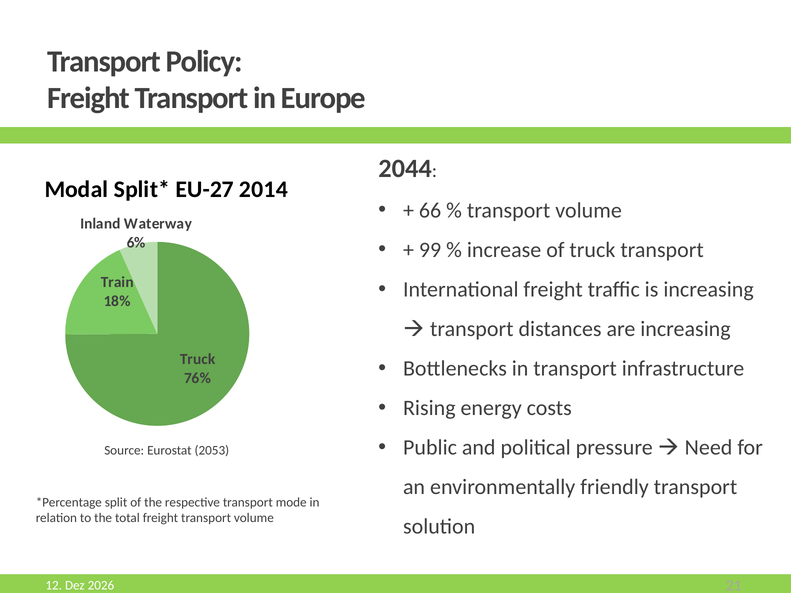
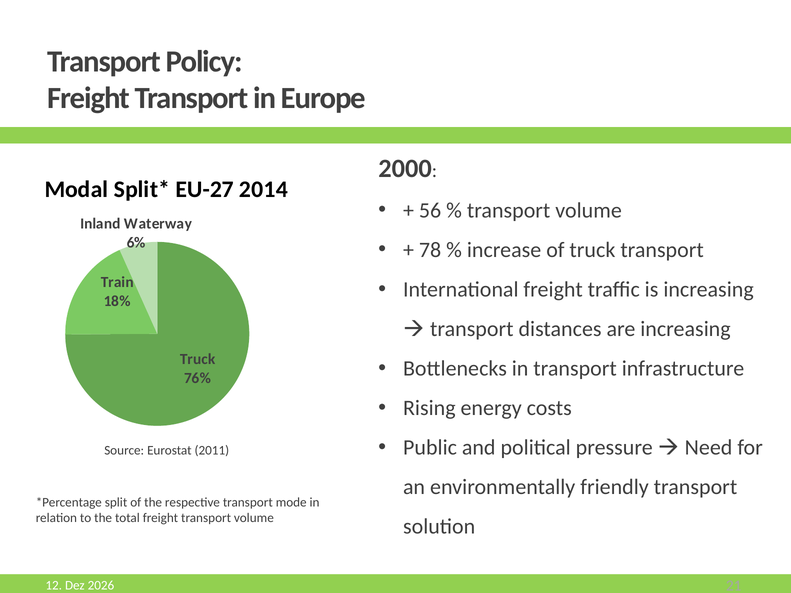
2044: 2044 -> 2000
66: 66 -> 56
99: 99 -> 78
2053: 2053 -> 2011
